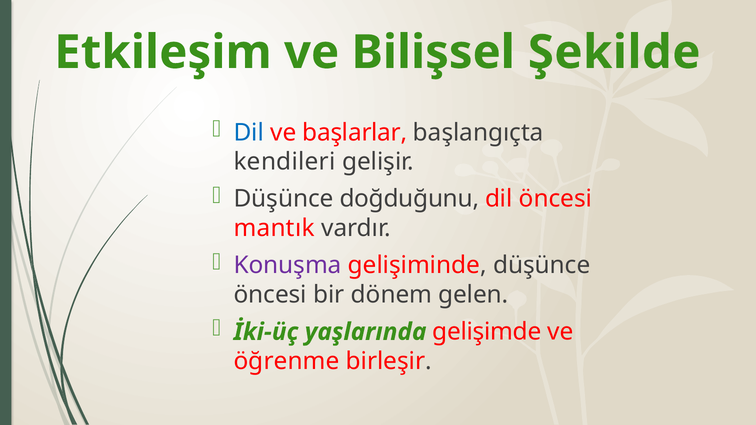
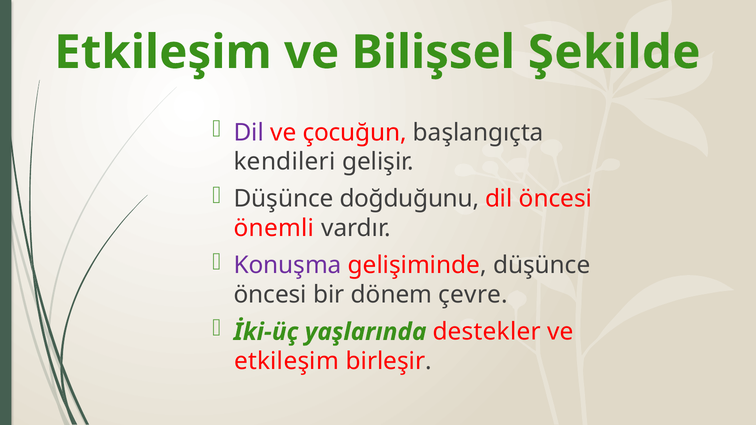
Dil at (249, 133) colour: blue -> purple
başlarlar: başlarlar -> çocuğun
mantık: mantık -> önemli
gelen: gelen -> çevre
gelişimde: gelişimde -> destekler
öğrenme at (287, 361): öğrenme -> etkileşim
